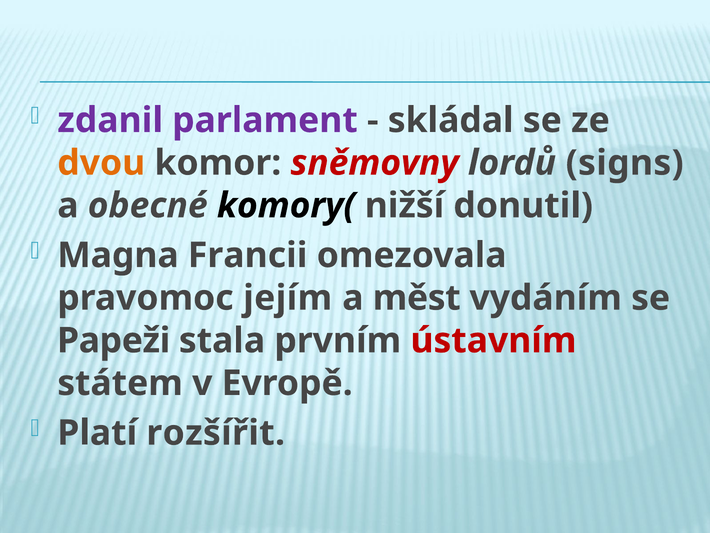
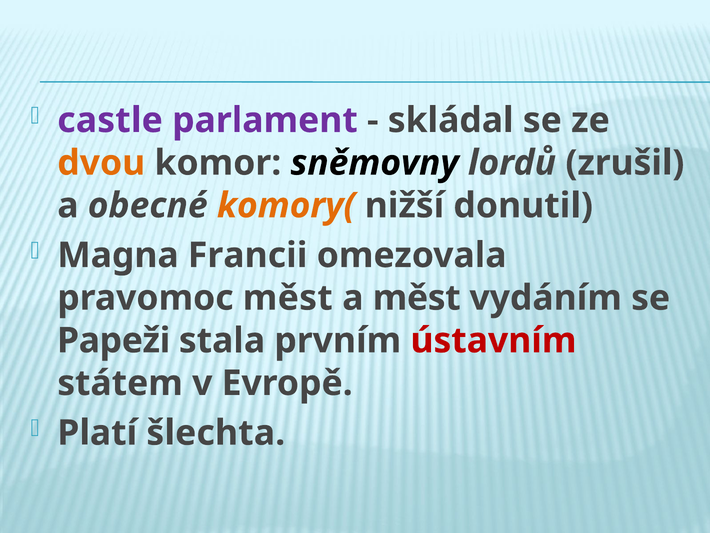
zdanil: zdanil -> castle
sněmovny colour: red -> black
signs: signs -> zrušil
komory( colour: black -> orange
pravomoc jejím: jejím -> měst
rozšířit: rozšířit -> šlechta
